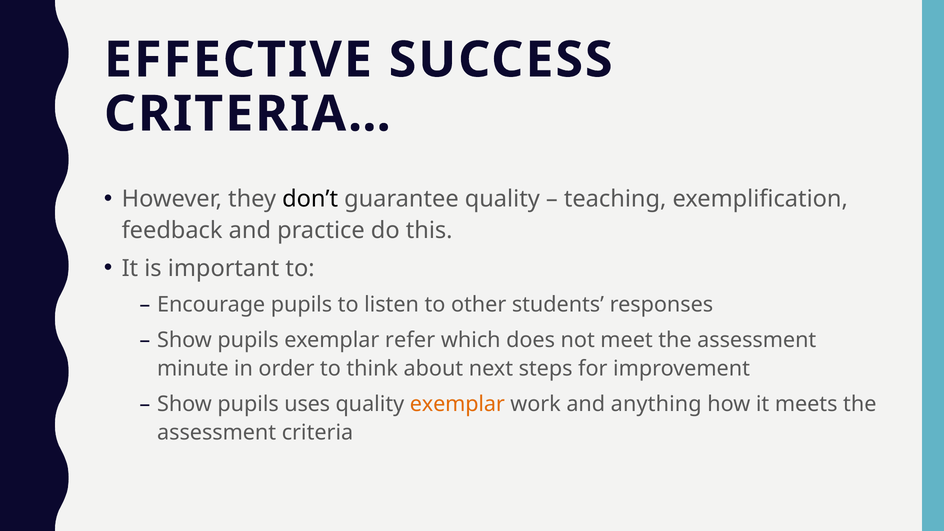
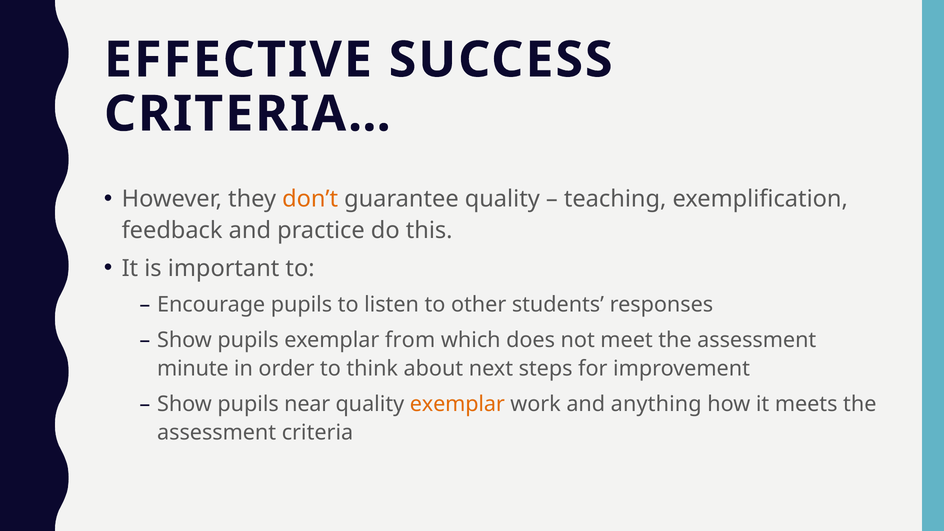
don’t colour: black -> orange
refer: refer -> from
uses: uses -> near
